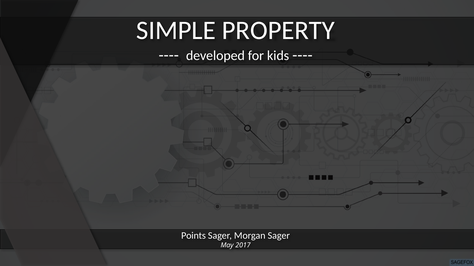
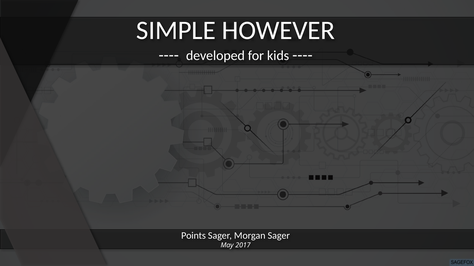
PROPERTY: PROPERTY -> HOWEVER
